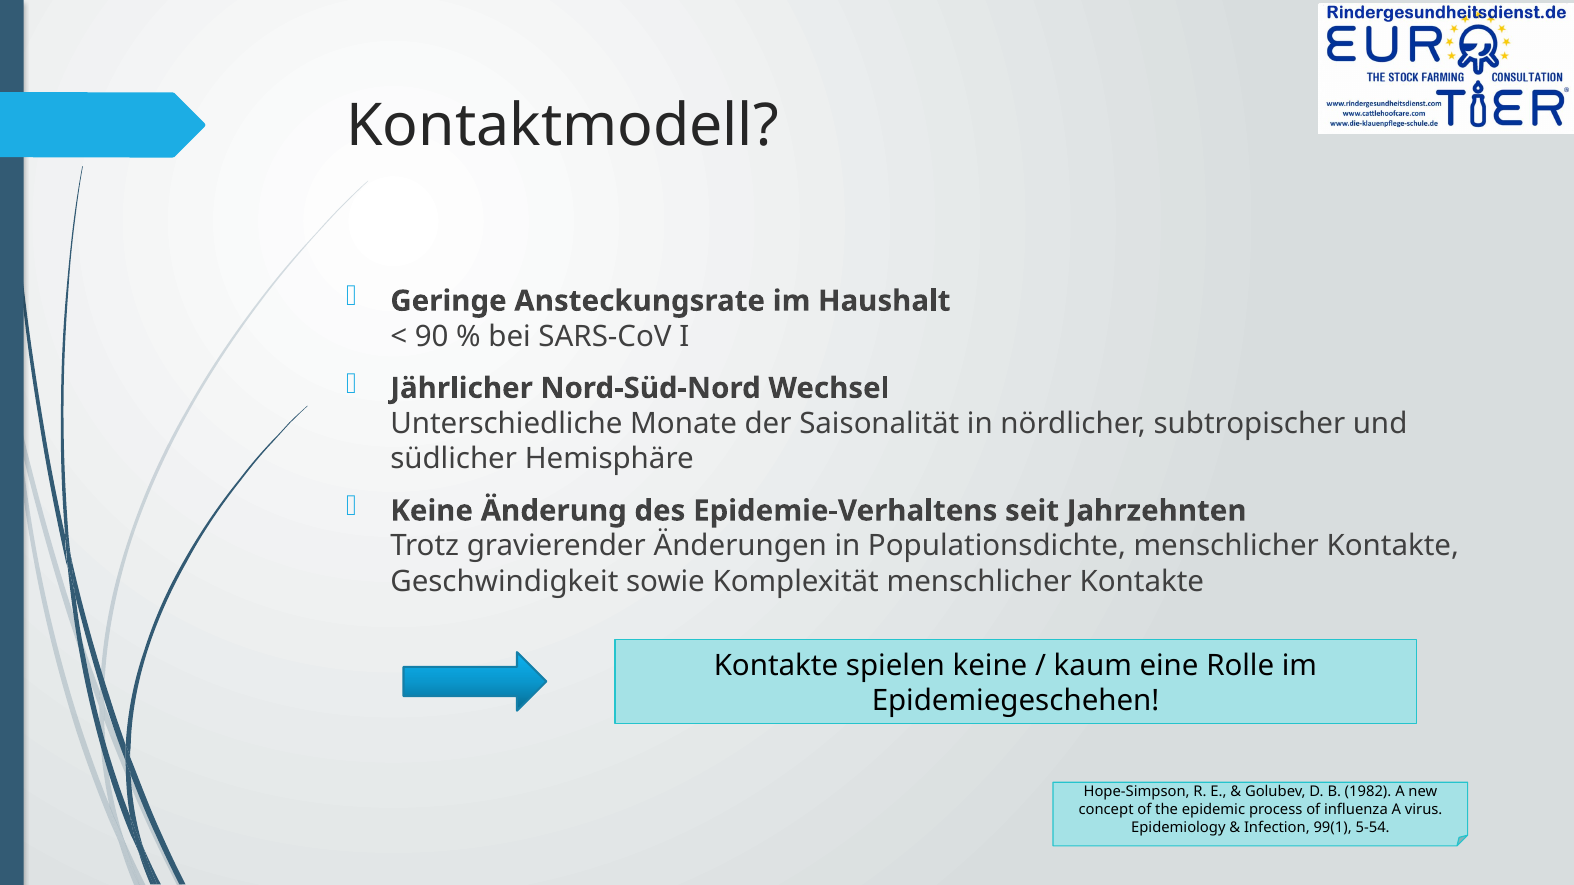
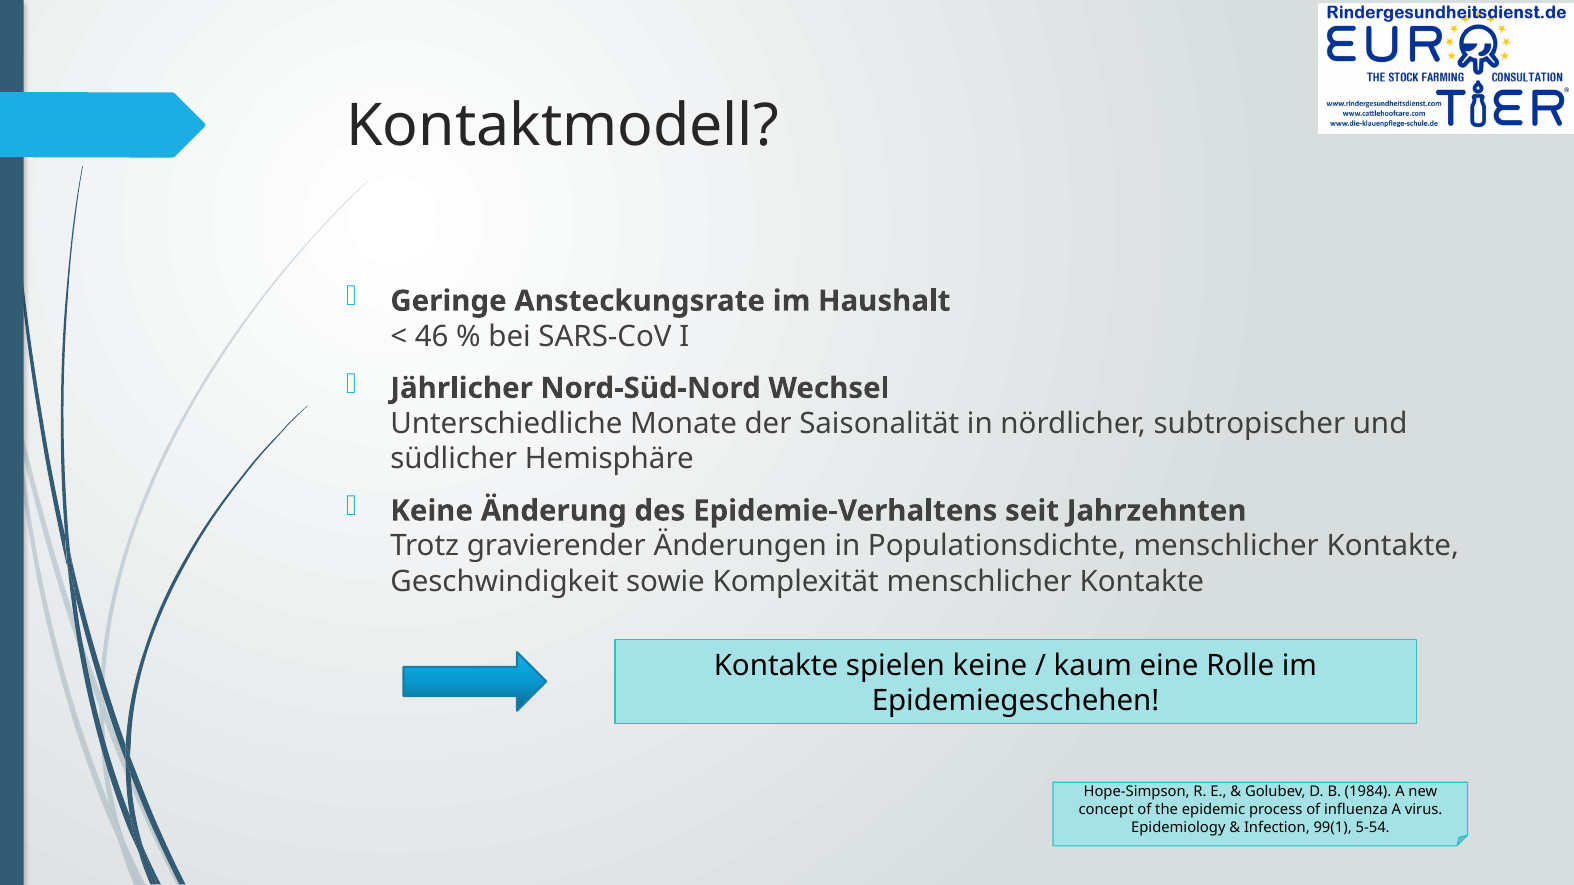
90: 90 -> 46
1982: 1982 -> 1984
